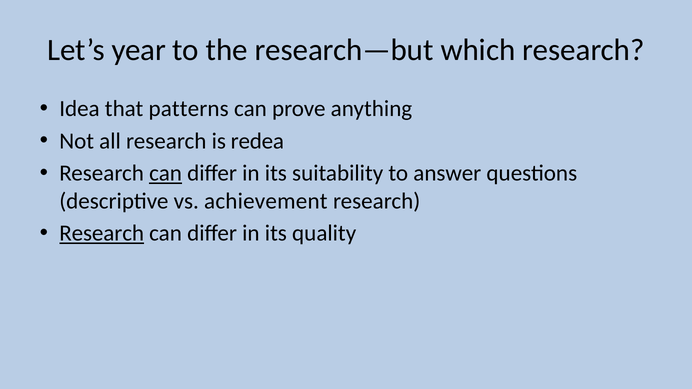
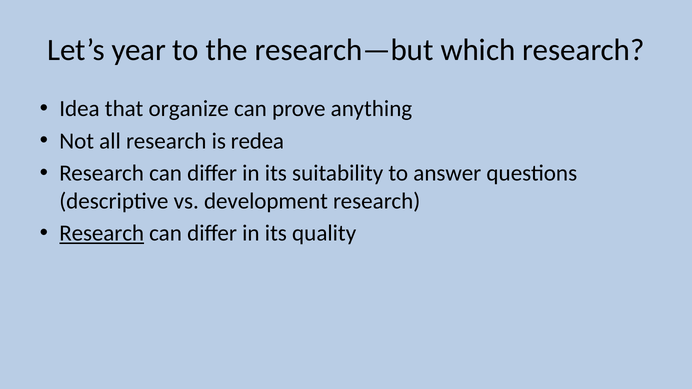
patterns: patterns -> organize
can at (166, 173) underline: present -> none
achievement: achievement -> development
